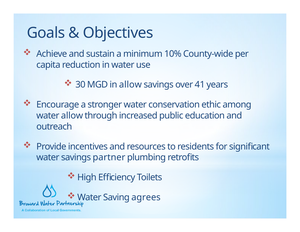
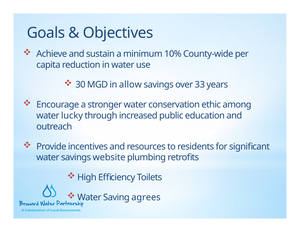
41: 41 -> 33
water allow: allow -> lucky
partner: partner -> website
